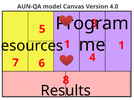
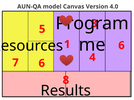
1 1: 1 -> 6
